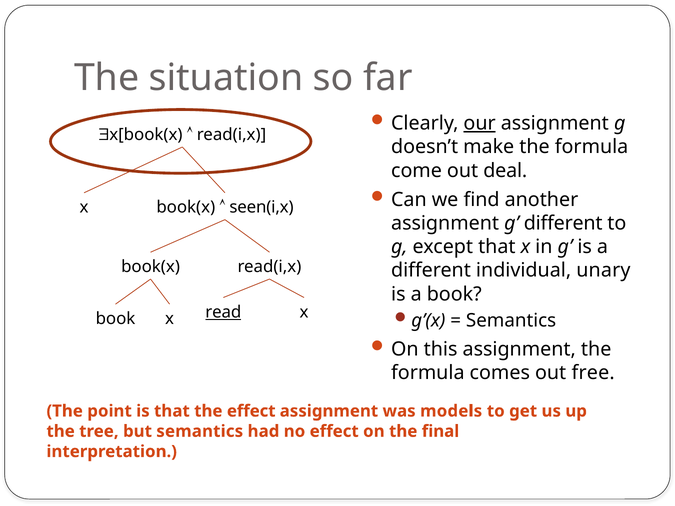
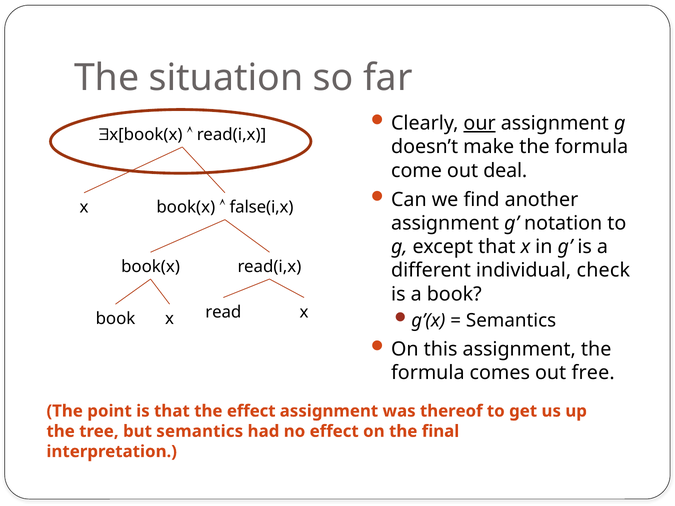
seen(i,x: seen(i,x -> false(i,x
g different: different -> notation
unary: unary -> check
read underline: present -> none
models: models -> thereof
